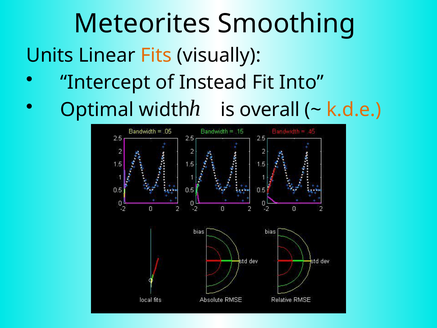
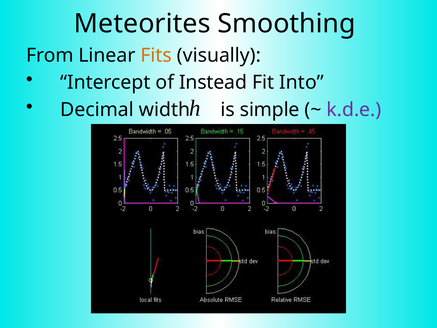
Units: Units -> From
Optimal: Optimal -> Decimal
overall: overall -> simple
k.d.e colour: orange -> purple
